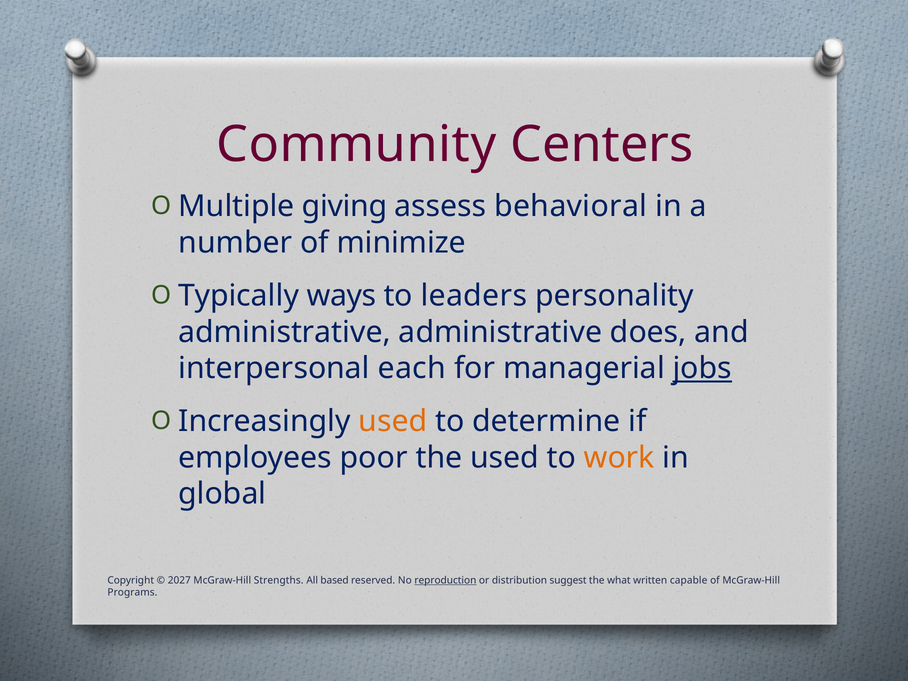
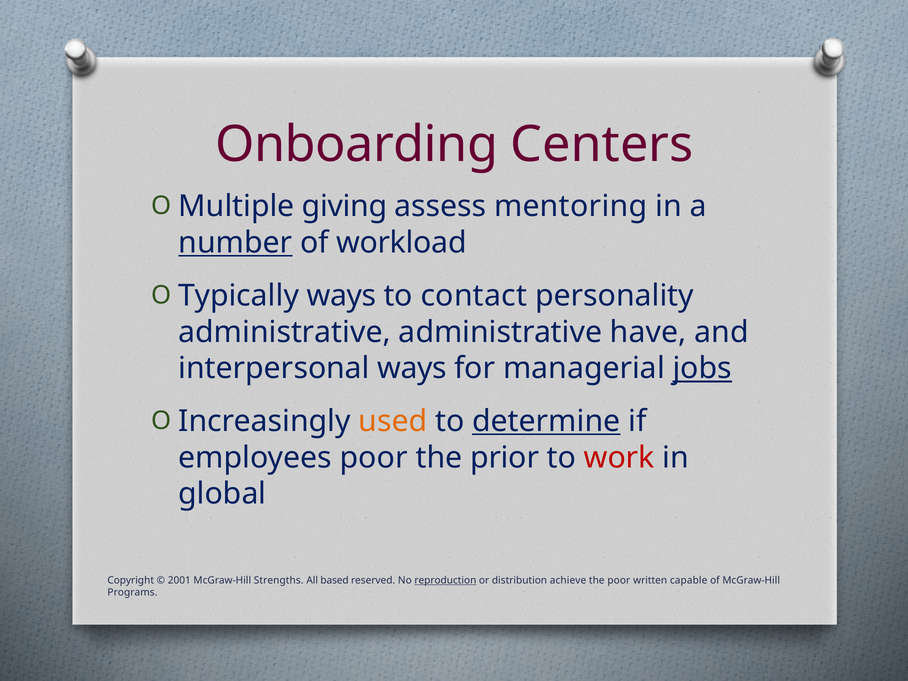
Community: Community -> Onboarding
behavioral: behavioral -> mentoring
number underline: none -> present
minimize: minimize -> workload
leaders: leaders -> contact
does: does -> have
interpersonal each: each -> ways
determine underline: none -> present
the used: used -> prior
work colour: orange -> red
2027: 2027 -> 2001
suggest: suggest -> achieve
the what: what -> poor
